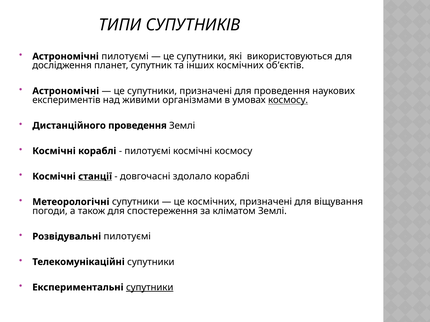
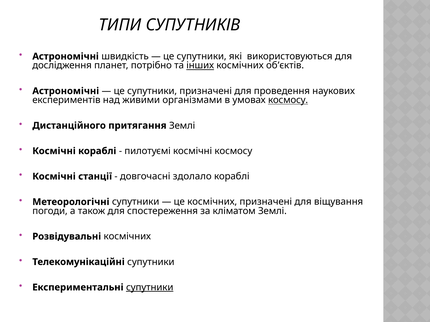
Астрономічні пилотуємі: пилотуємі -> швидкість
супутник: супутник -> потрібно
інших underline: none -> present
Дистанційного проведення: проведення -> притягання
станції underline: present -> none
Розвідувальні пилотуємі: пилотуємі -> космічних
